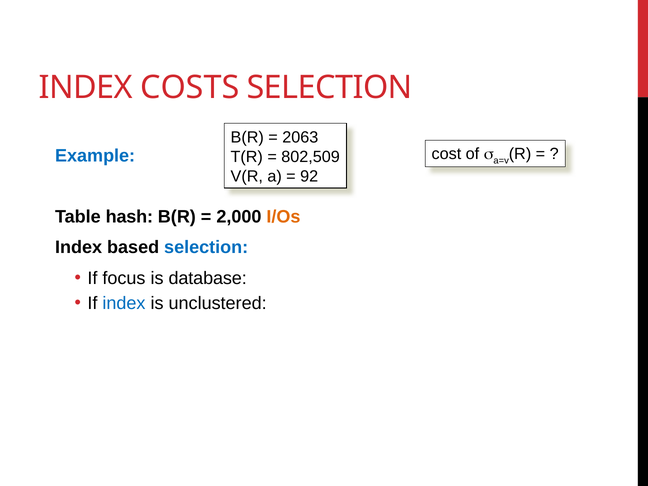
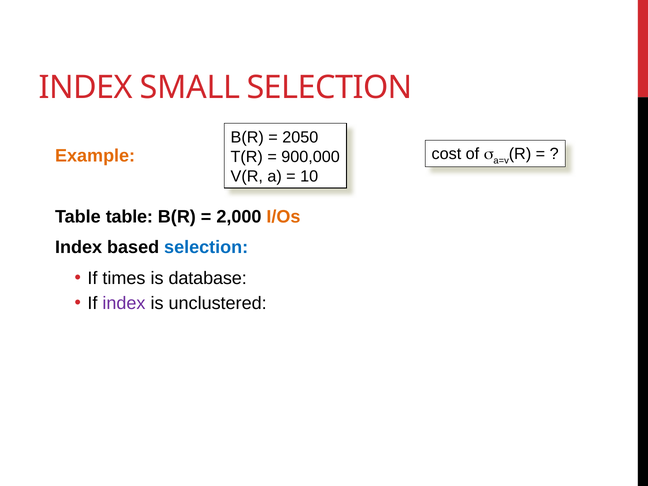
COSTS: COSTS -> SMALL
2063: 2063 -> 2050
Example colour: blue -> orange
802,509: 802,509 -> 900,000
92: 92 -> 10
Table hash: hash -> table
focus: focus -> times
index at (124, 303) colour: blue -> purple
